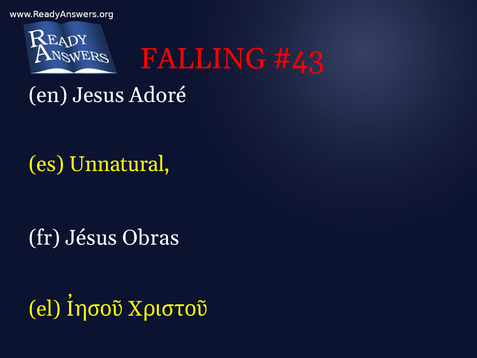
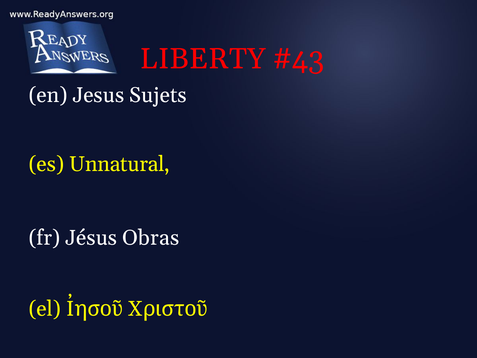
FALLING: FALLING -> LIBERTY
Adoré: Adoré -> Sujets
